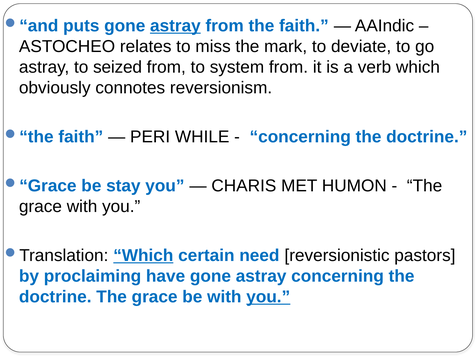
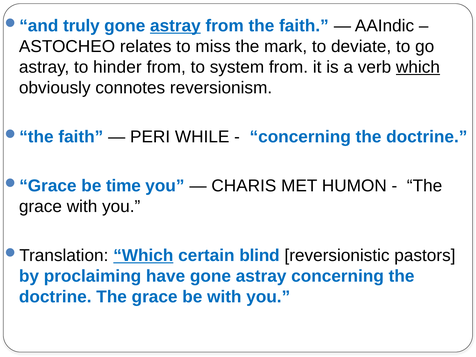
puts: puts -> truly
seized: seized -> hinder
which at (418, 67) underline: none -> present
stay: stay -> time
need: need -> blind
you at (268, 297) underline: present -> none
